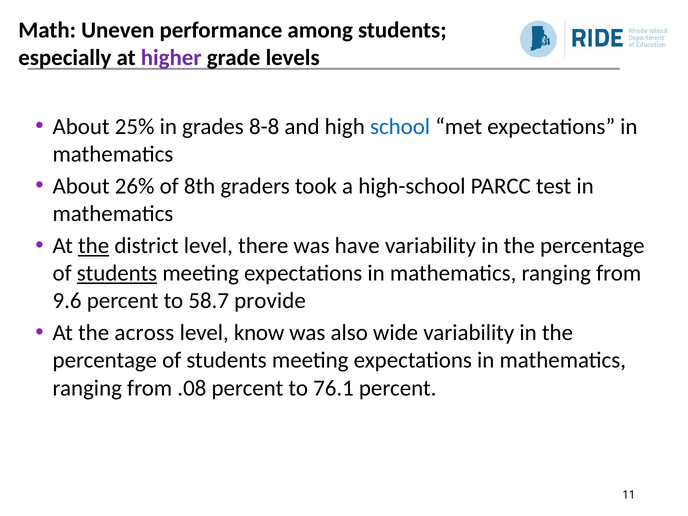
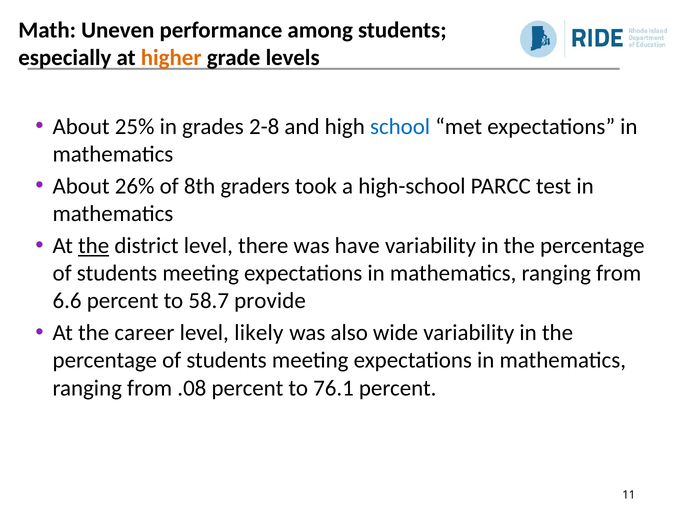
higher colour: purple -> orange
8-8: 8-8 -> 2-8
students at (117, 273) underline: present -> none
9.6: 9.6 -> 6.6
across: across -> career
know: know -> likely
